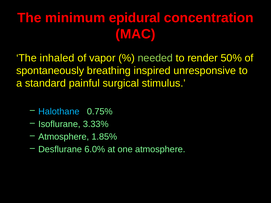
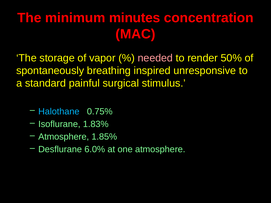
epidural: epidural -> minutes
inhaled: inhaled -> storage
needed colour: light green -> pink
3.33%: 3.33% -> 1.83%
